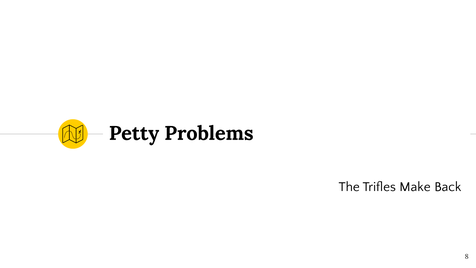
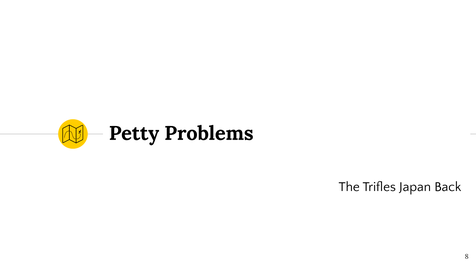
Make: Make -> Japan
